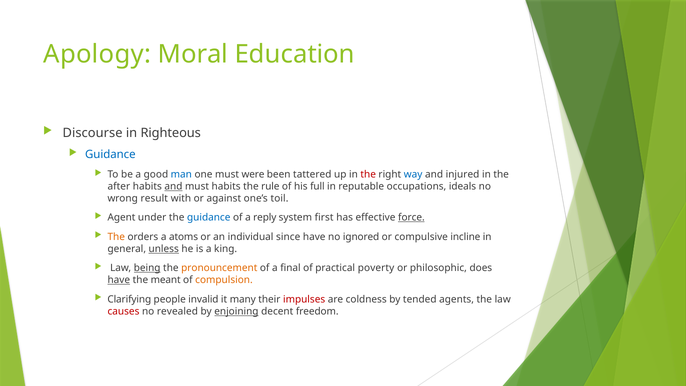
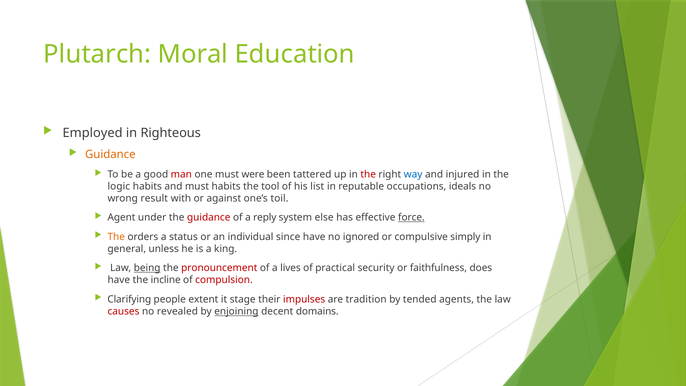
Apology: Apology -> Plutarch
Discourse: Discourse -> Employed
Guidance at (110, 154) colour: blue -> orange
man colour: blue -> red
after: after -> logic
and at (173, 186) underline: present -> none
rule: rule -> tool
full: full -> list
guidance at (209, 218) colour: blue -> red
first: first -> else
atoms: atoms -> status
incline: incline -> simply
unless underline: present -> none
pronouncement colour: orange -> red
final: final -> lives
poverty: poverty -> security
philosophic: philosophic -> faithfulness
have at (119, 280) underline: present -> none
meant: meant -> incline
compulsion colour: orange -> red
invalid: invalid -> extent
many: many -> stage
coldness: coldness -> tradition
freedom: freedom -> domains
